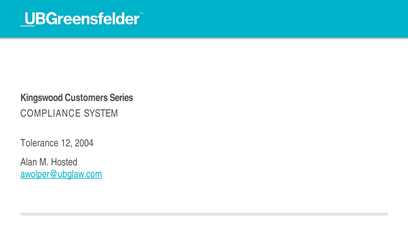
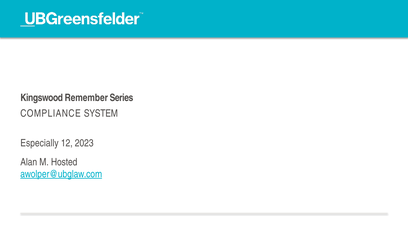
Customers: Customers -> Remember
Tolerance: Tolerance -> Especially
2004: 2004 -> 2023
